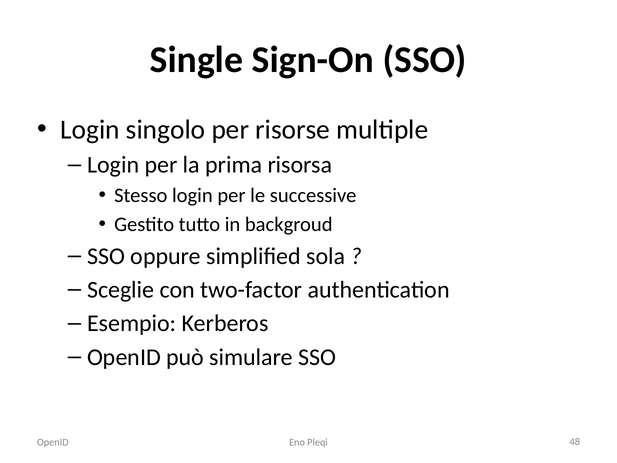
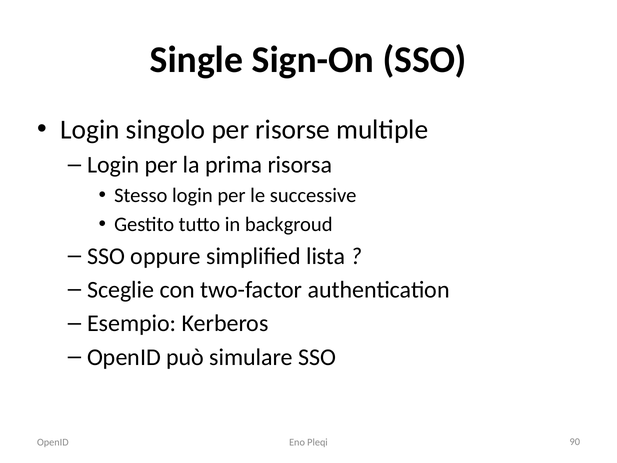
sola: sola -> lista
48: 48 -> 90
